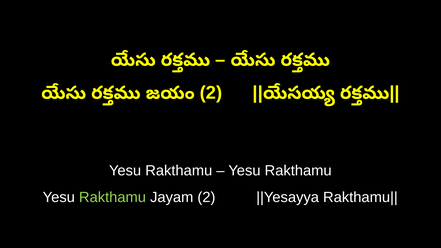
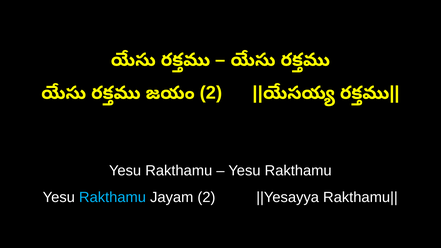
Rakthamu at (112, 197) colour: light green -> light blue
